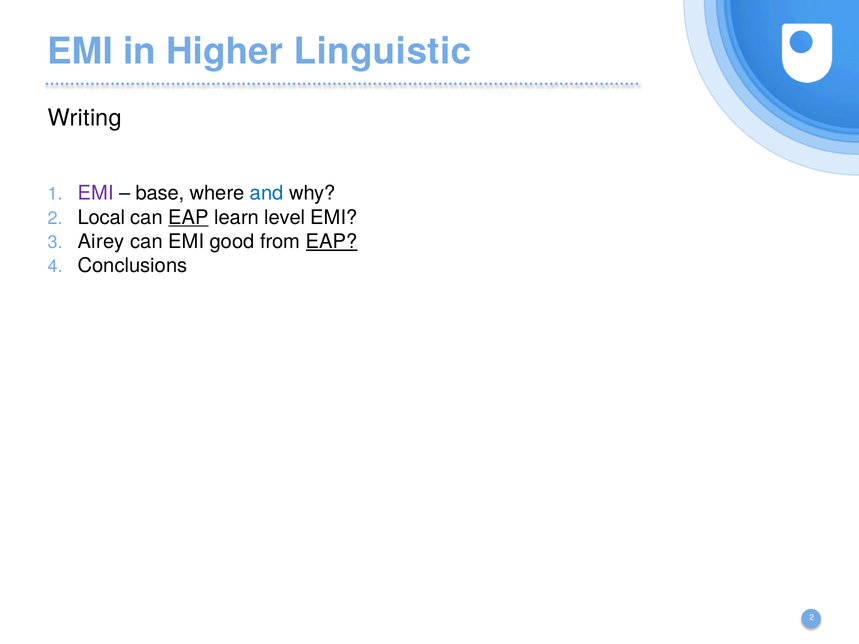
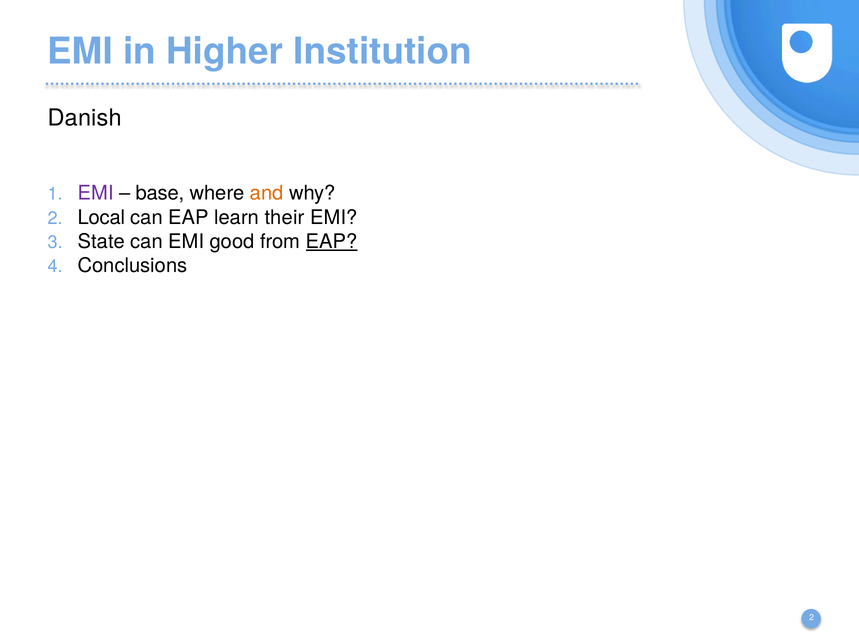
Linguistic: Linguistic -> Institution
Writing: Writing -> Danish
and colour: blue -> orange
EAP at (189, 218) underline: present -> none
level: level -> their
Airey: Airey -> State
